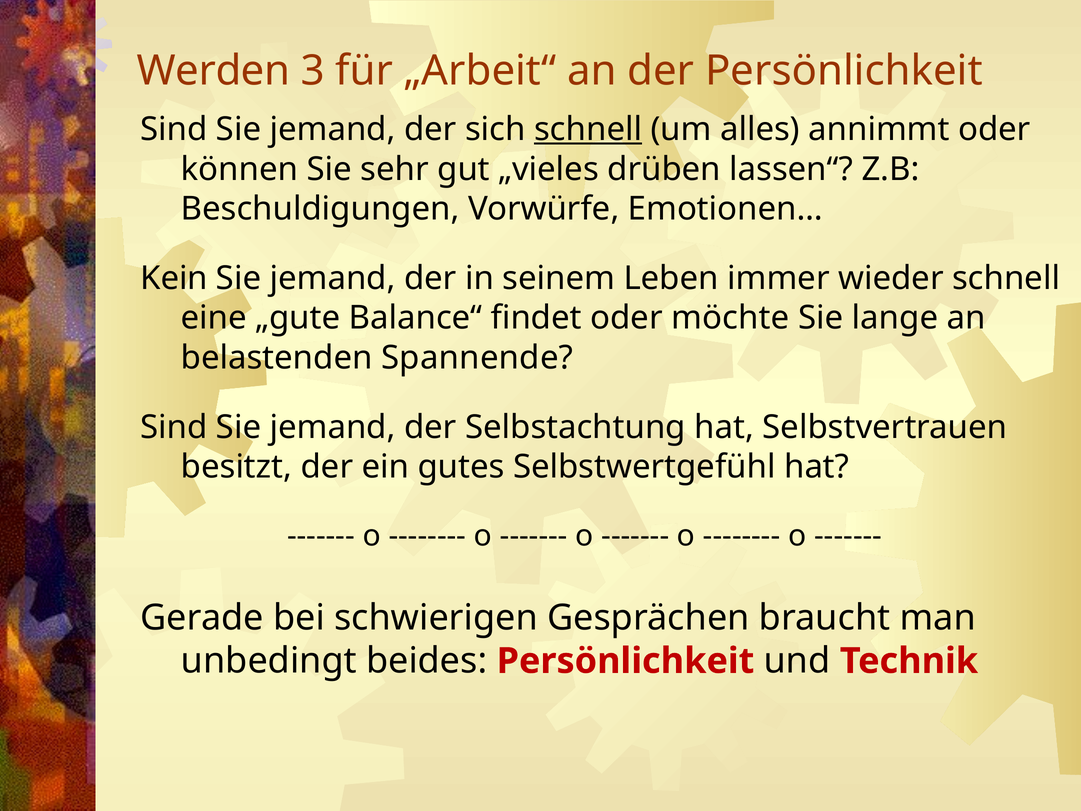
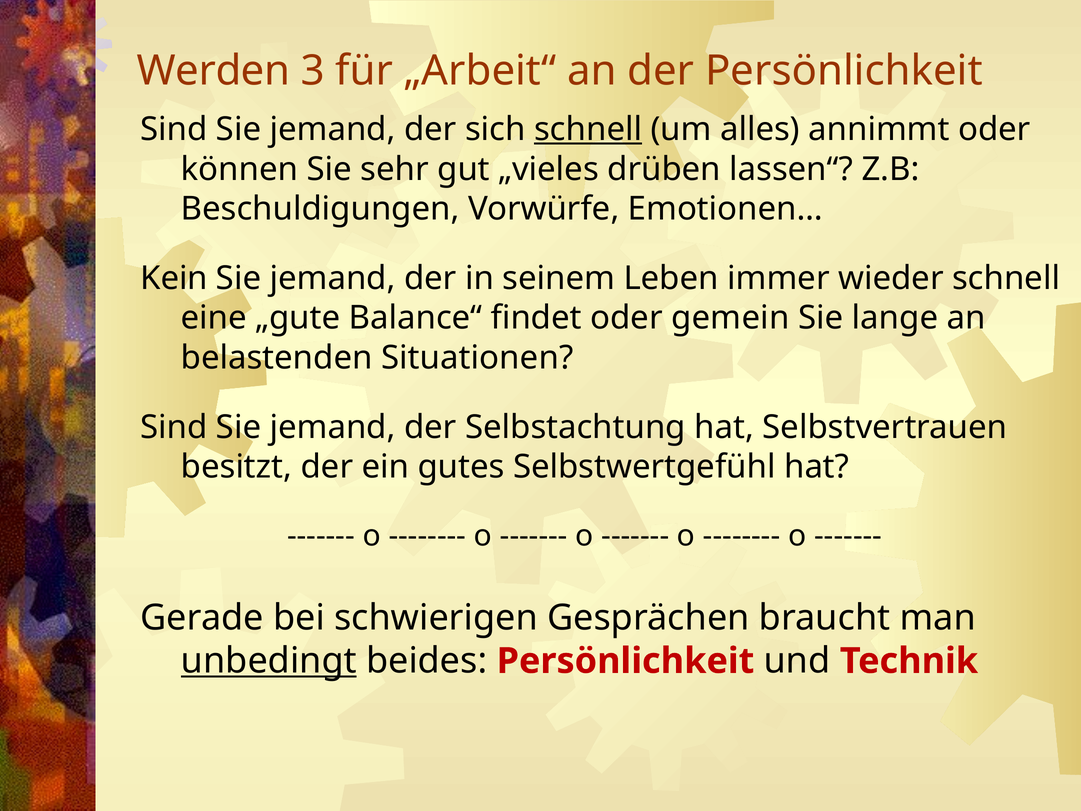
möchte: möchte -> gemein
Spannende: Spannende -> Situationen
unbedingt underline: none -> present
